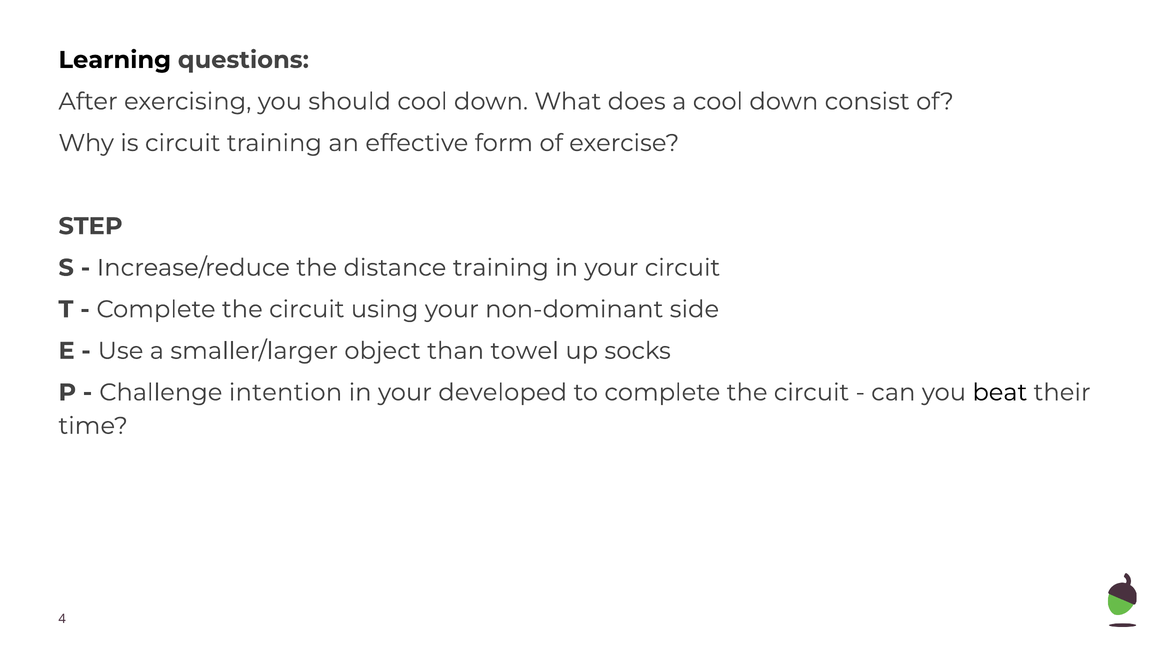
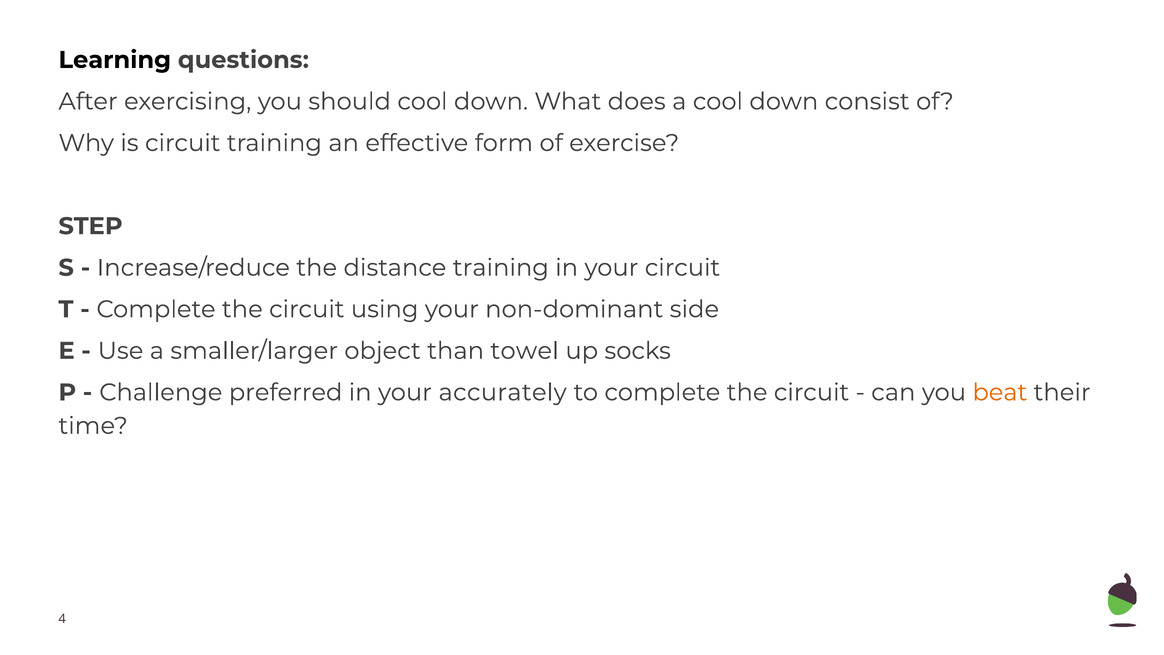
intention: intention -> preferred
developed: developed -> accurately
beat colour: black -> orange
